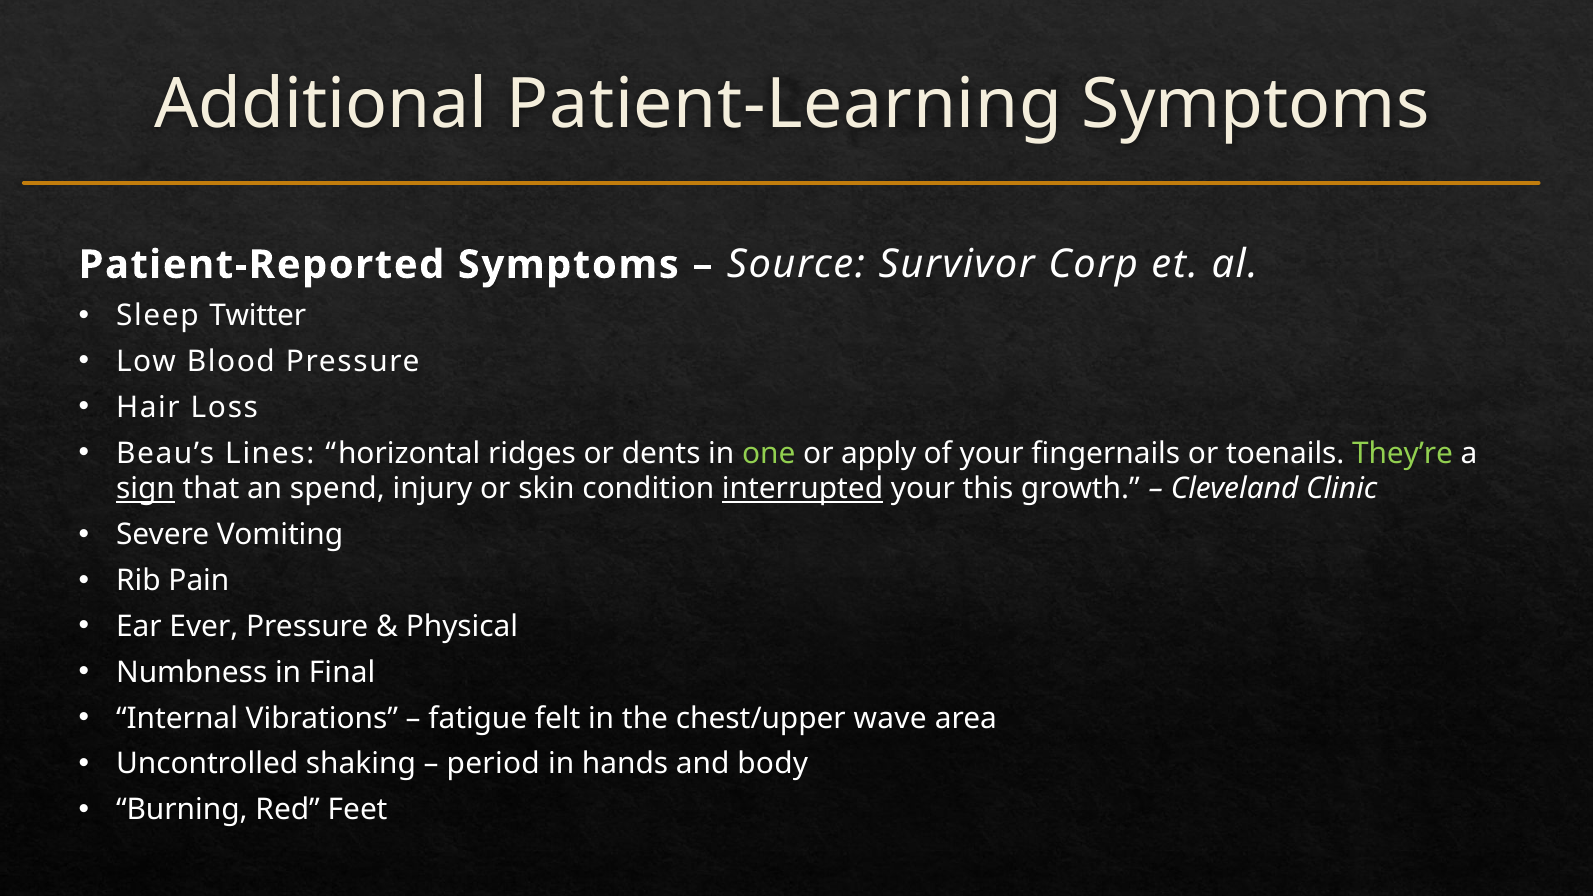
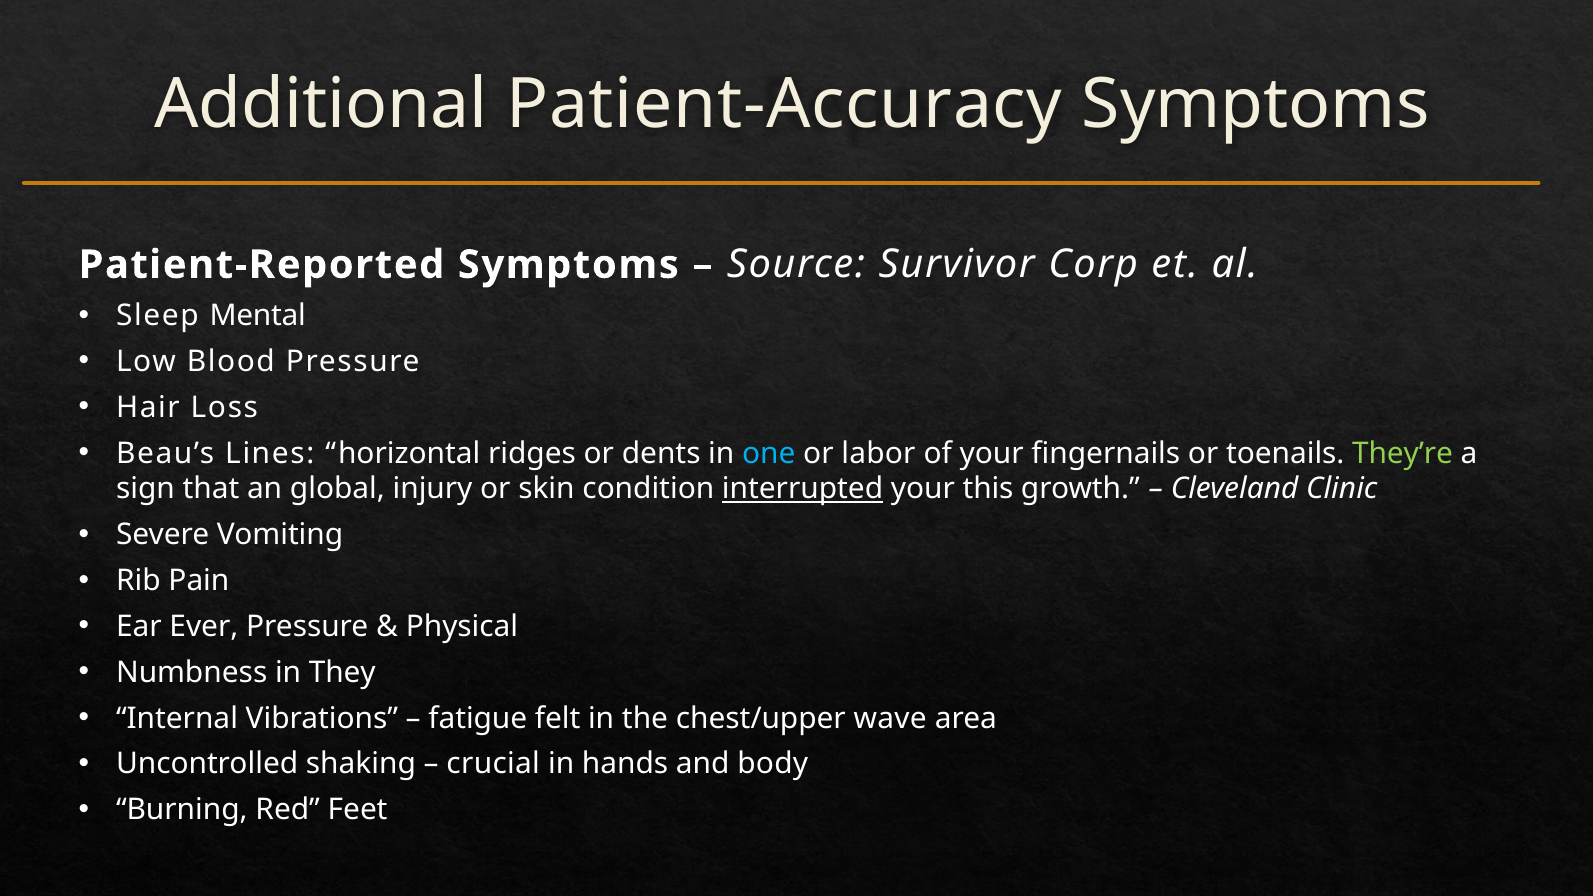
Patient-Learning: Patient-Learning -> Patient-Accuracy
Twitter: Twitter -> Mental
one colour: light green -> light blue
apply: apply -> labor
sign underline: present -> none
spend: spend -> global
Final: Final -> They
period: period -> crucial
